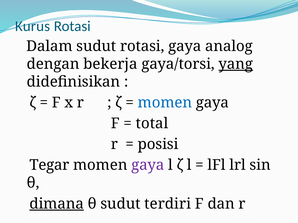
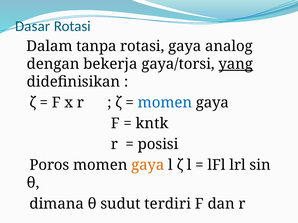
Kurus: Kurus -> Dasar
Dalam sudut: sudut -> tanpa
total: total -> kntk
Tegar: Tegar -> Poros
gaya at (148, 165) colour: purple -> orange
dimana underline: present -> none
